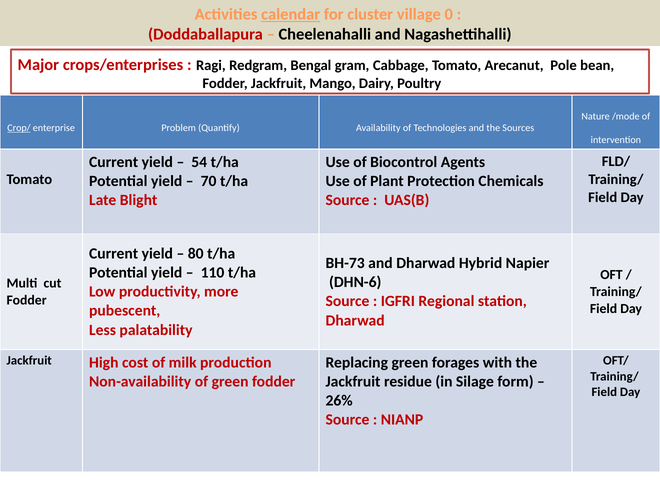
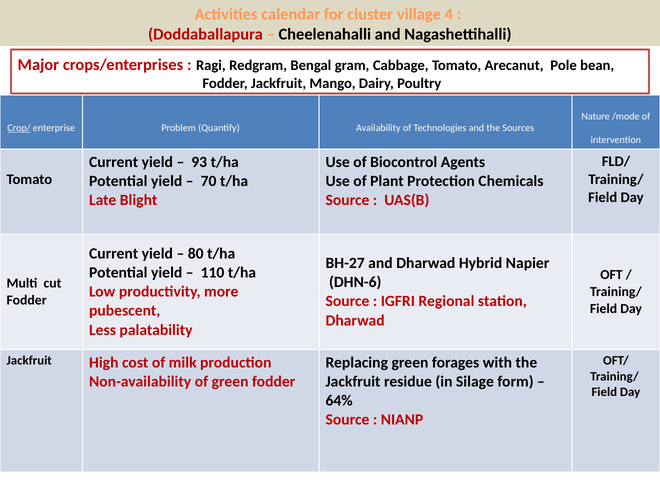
calendar underline: present -> none
0: 0 -> 4
54: 54 -> 93
BH-73: BH-73 -> BH-27
26%: 26% -> 64%
